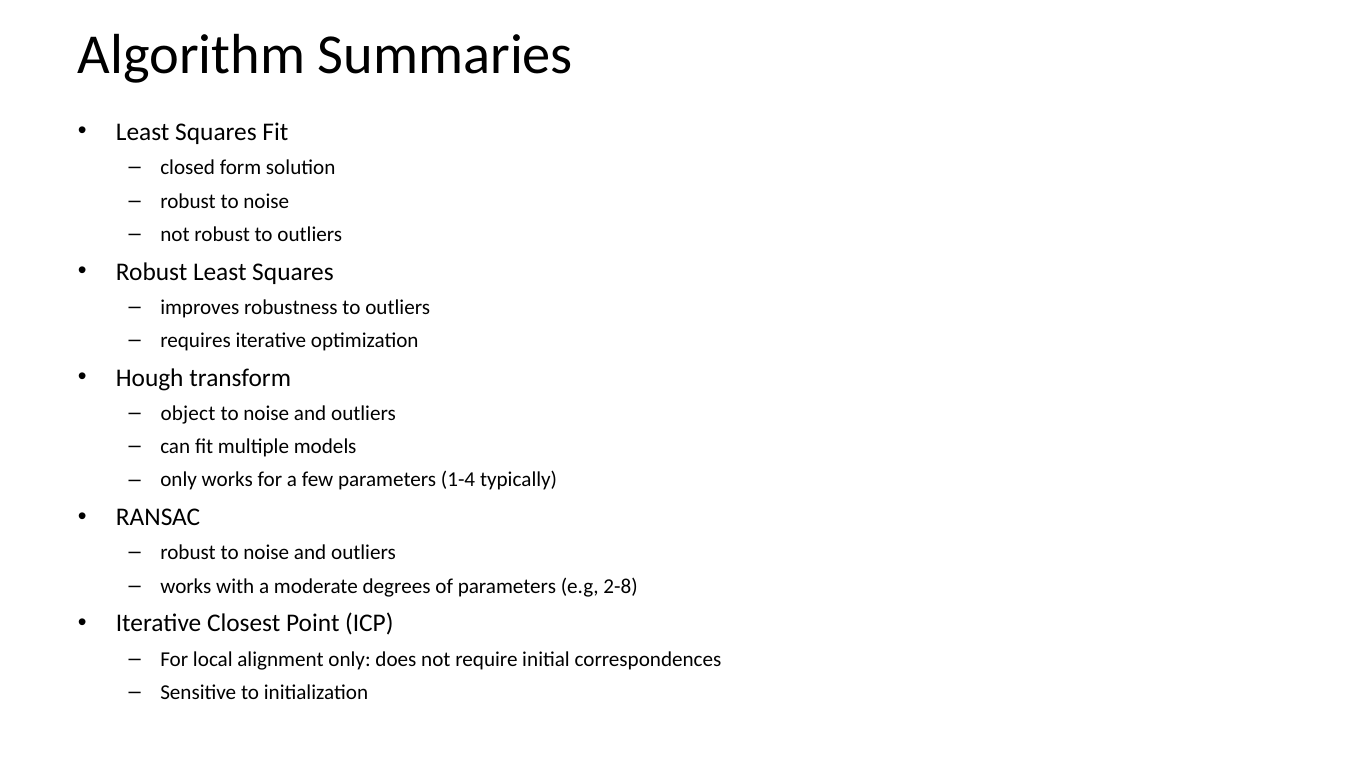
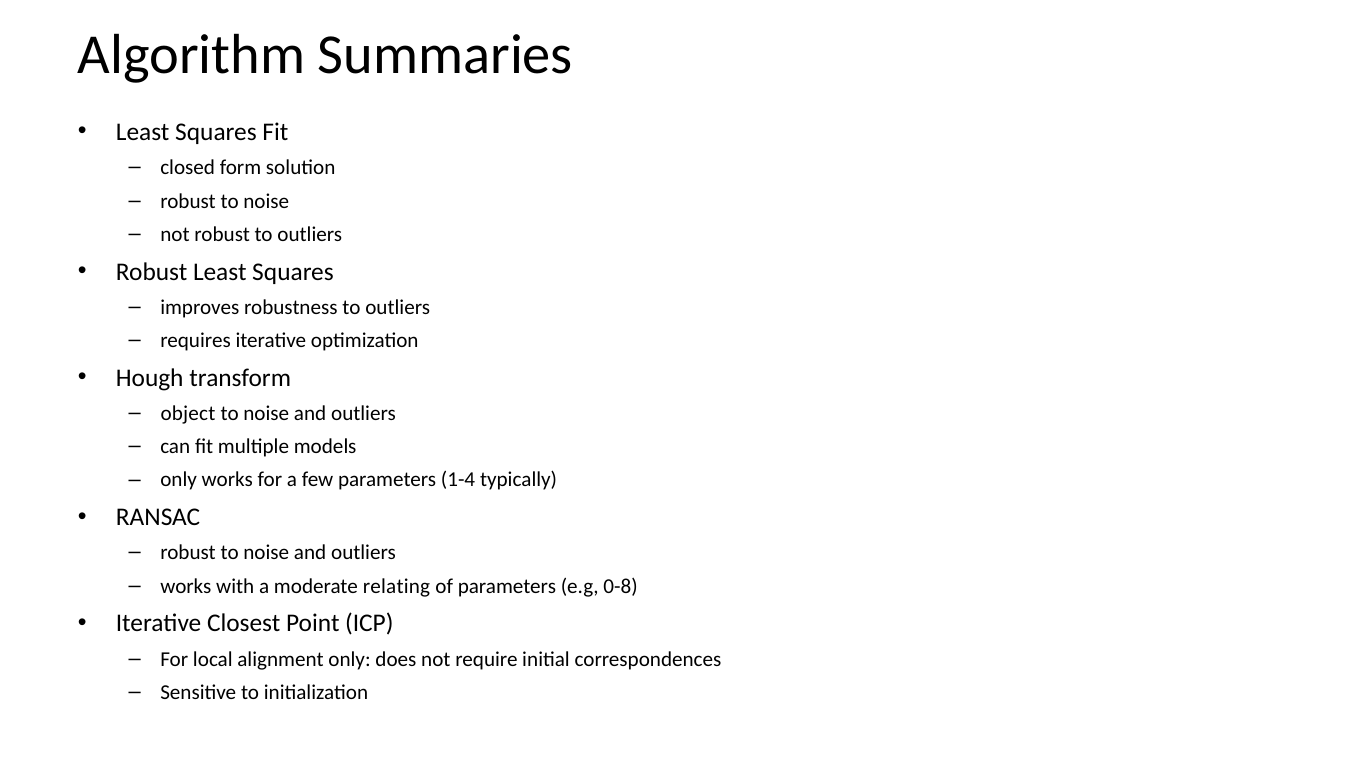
degrees: degrees -> relating
2-8: 2-8 -> 0-8
